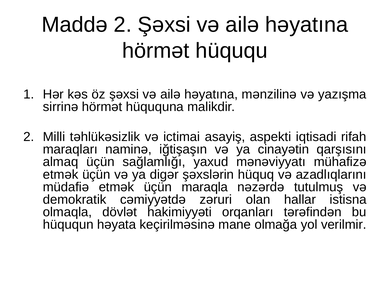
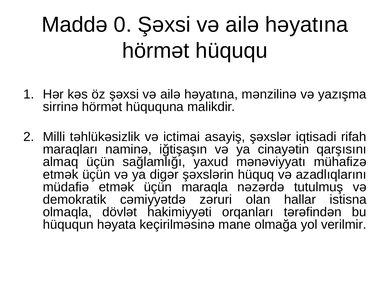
Maddə 2: 2 -> 0
aspekti: aspekti -> şəxslər
